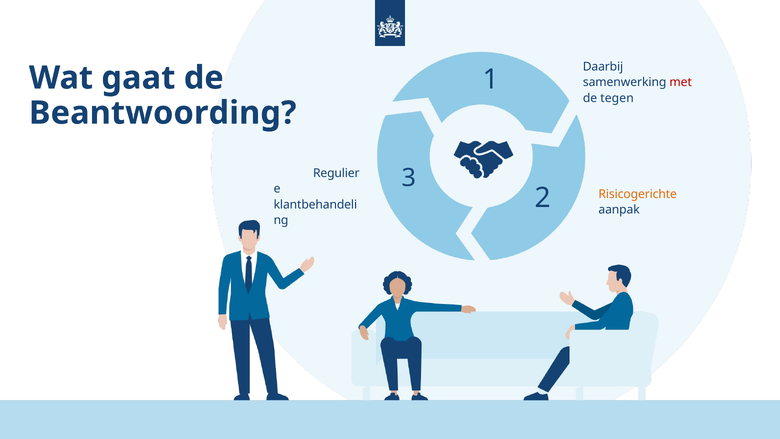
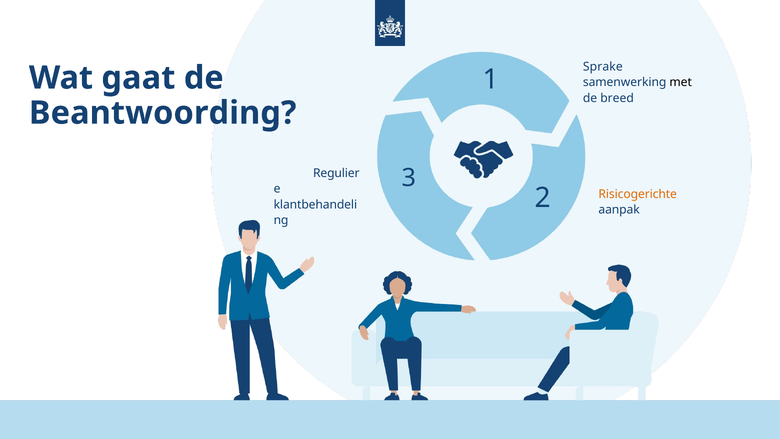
Daarbij: Daarbij -> Sprake
met colour: red -> black
tegen: tegen -> breed
